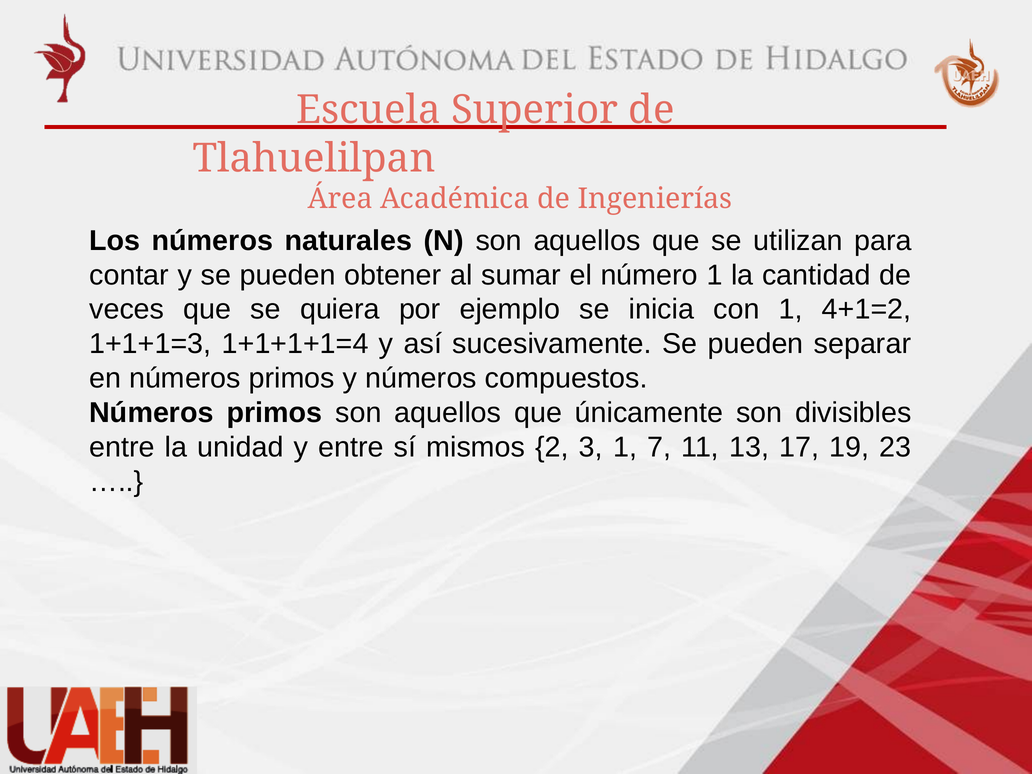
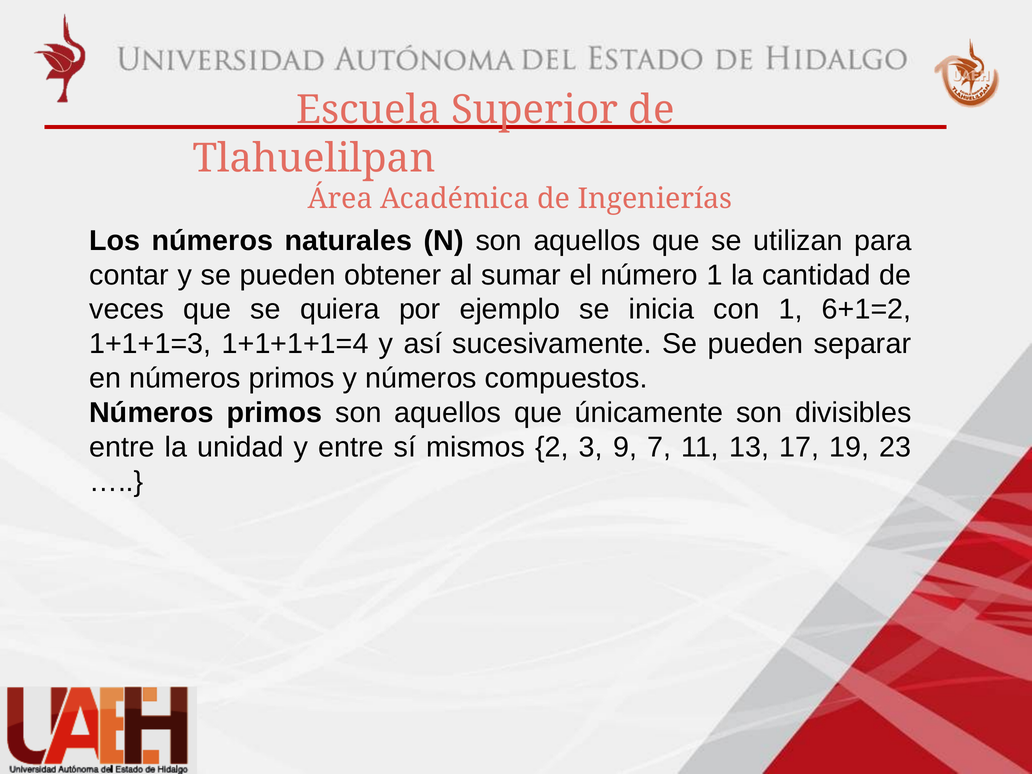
4+1=2: 4+1=2 -> 6+1=2
3 1: 1 -> 9
